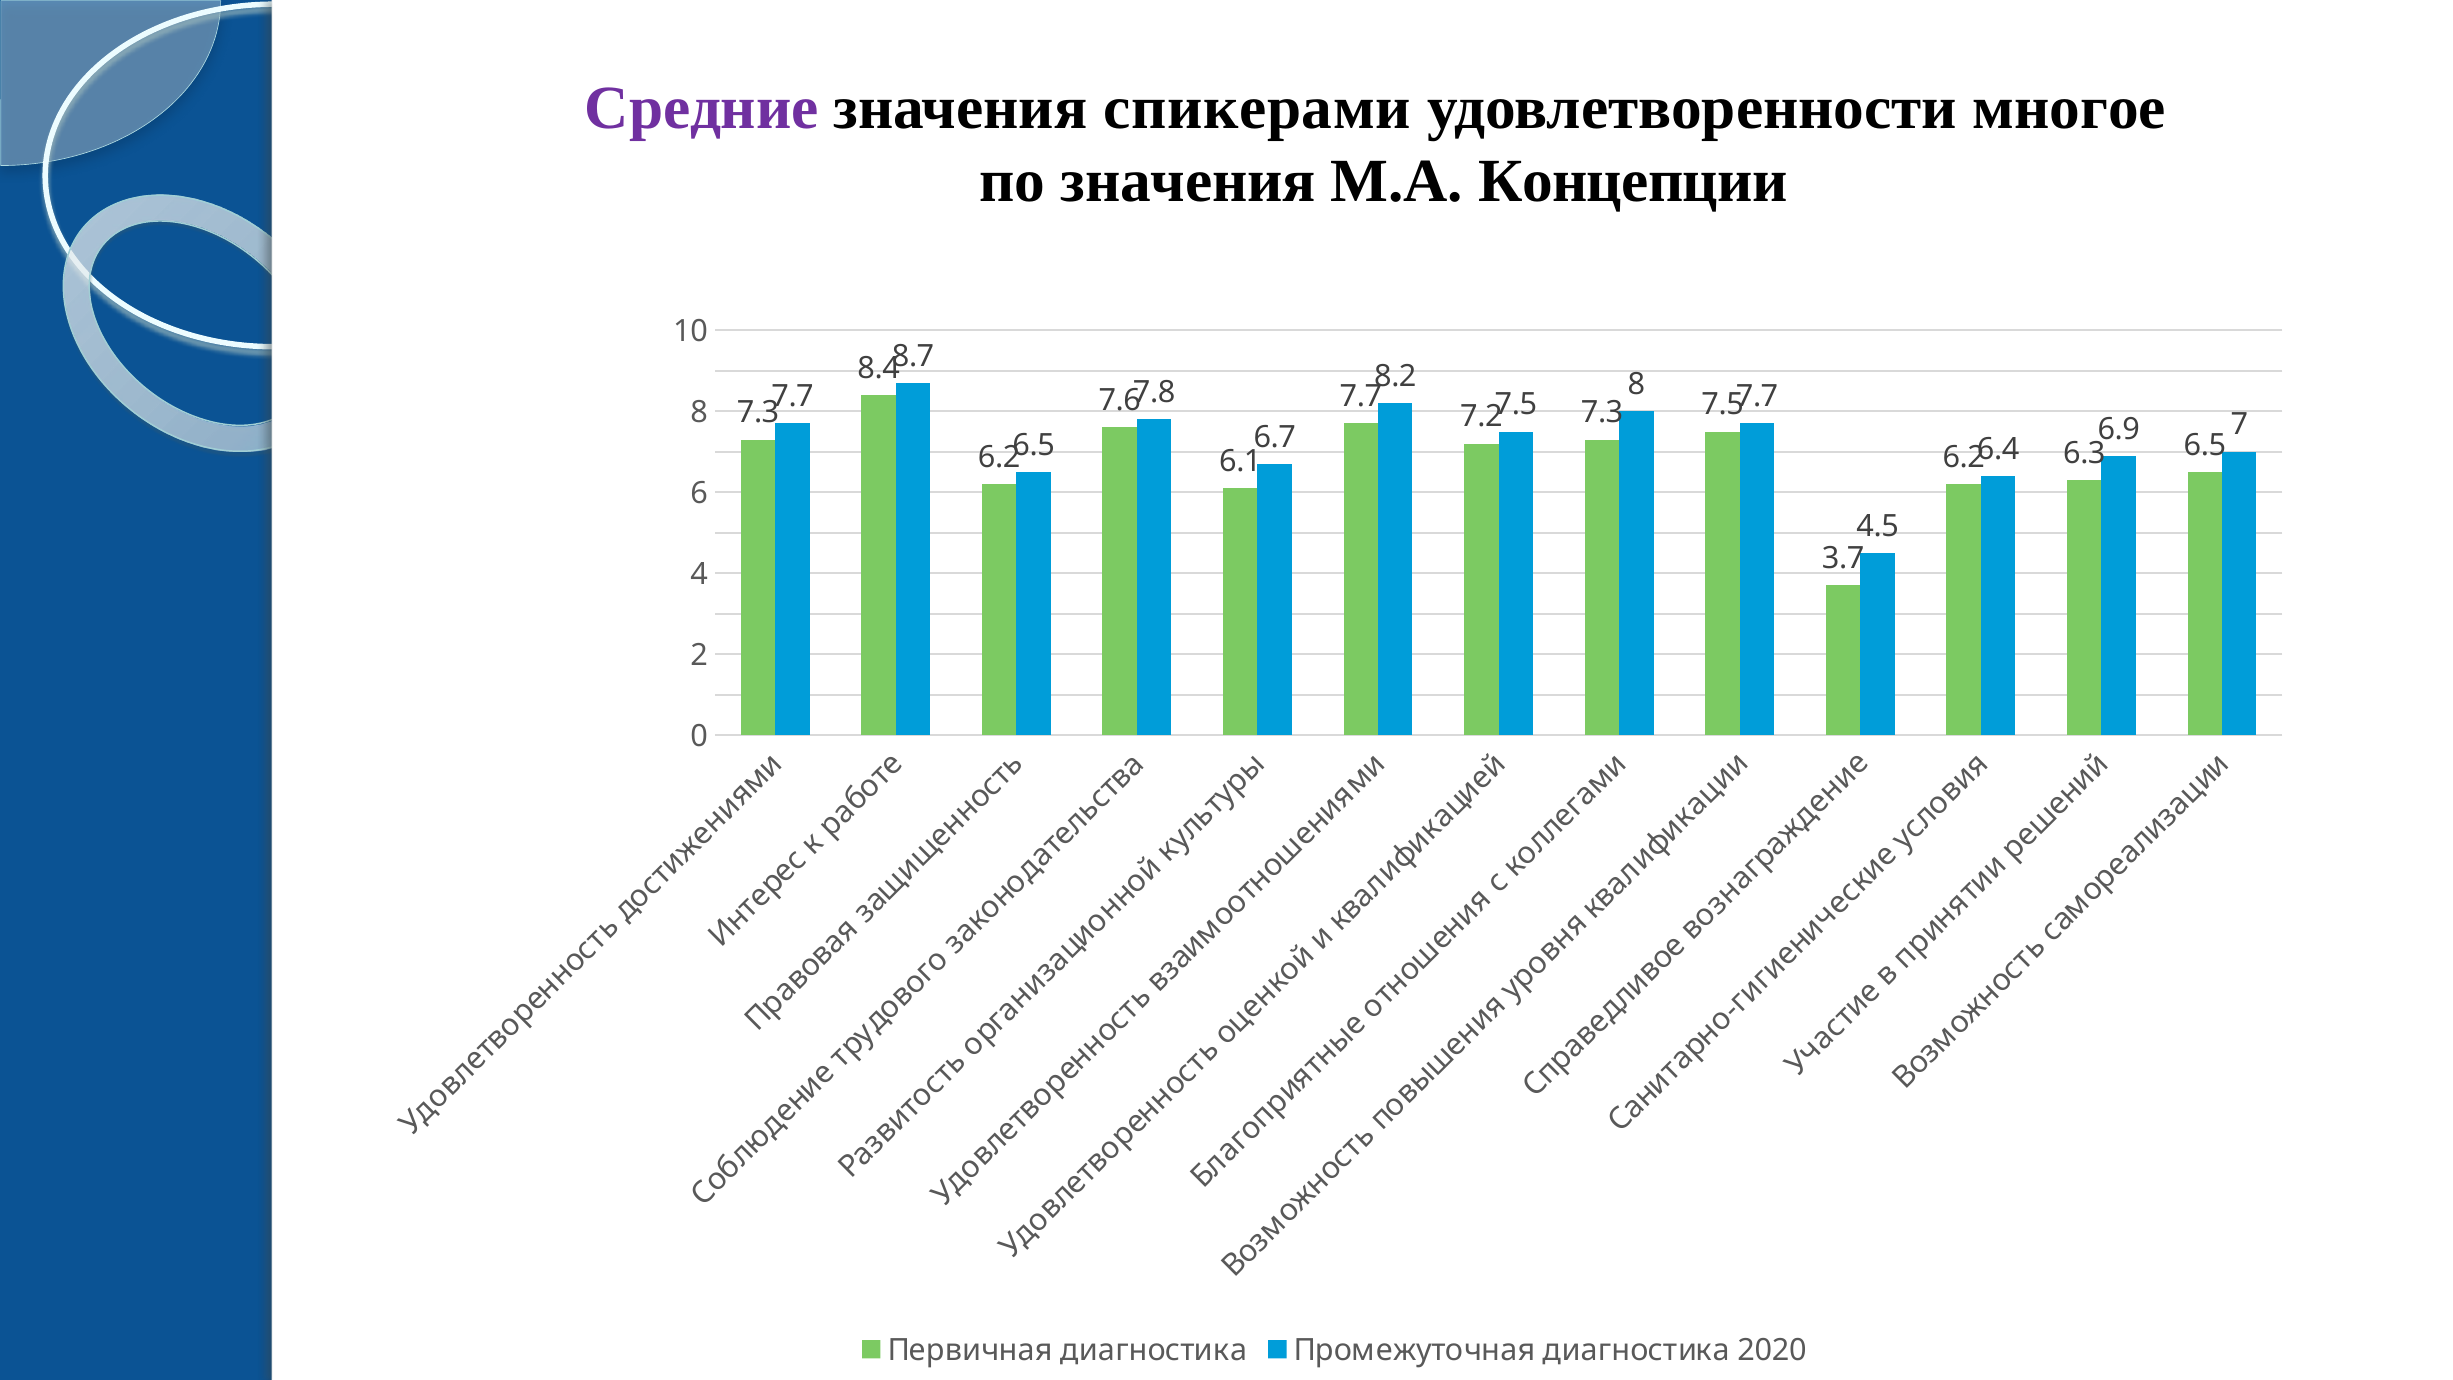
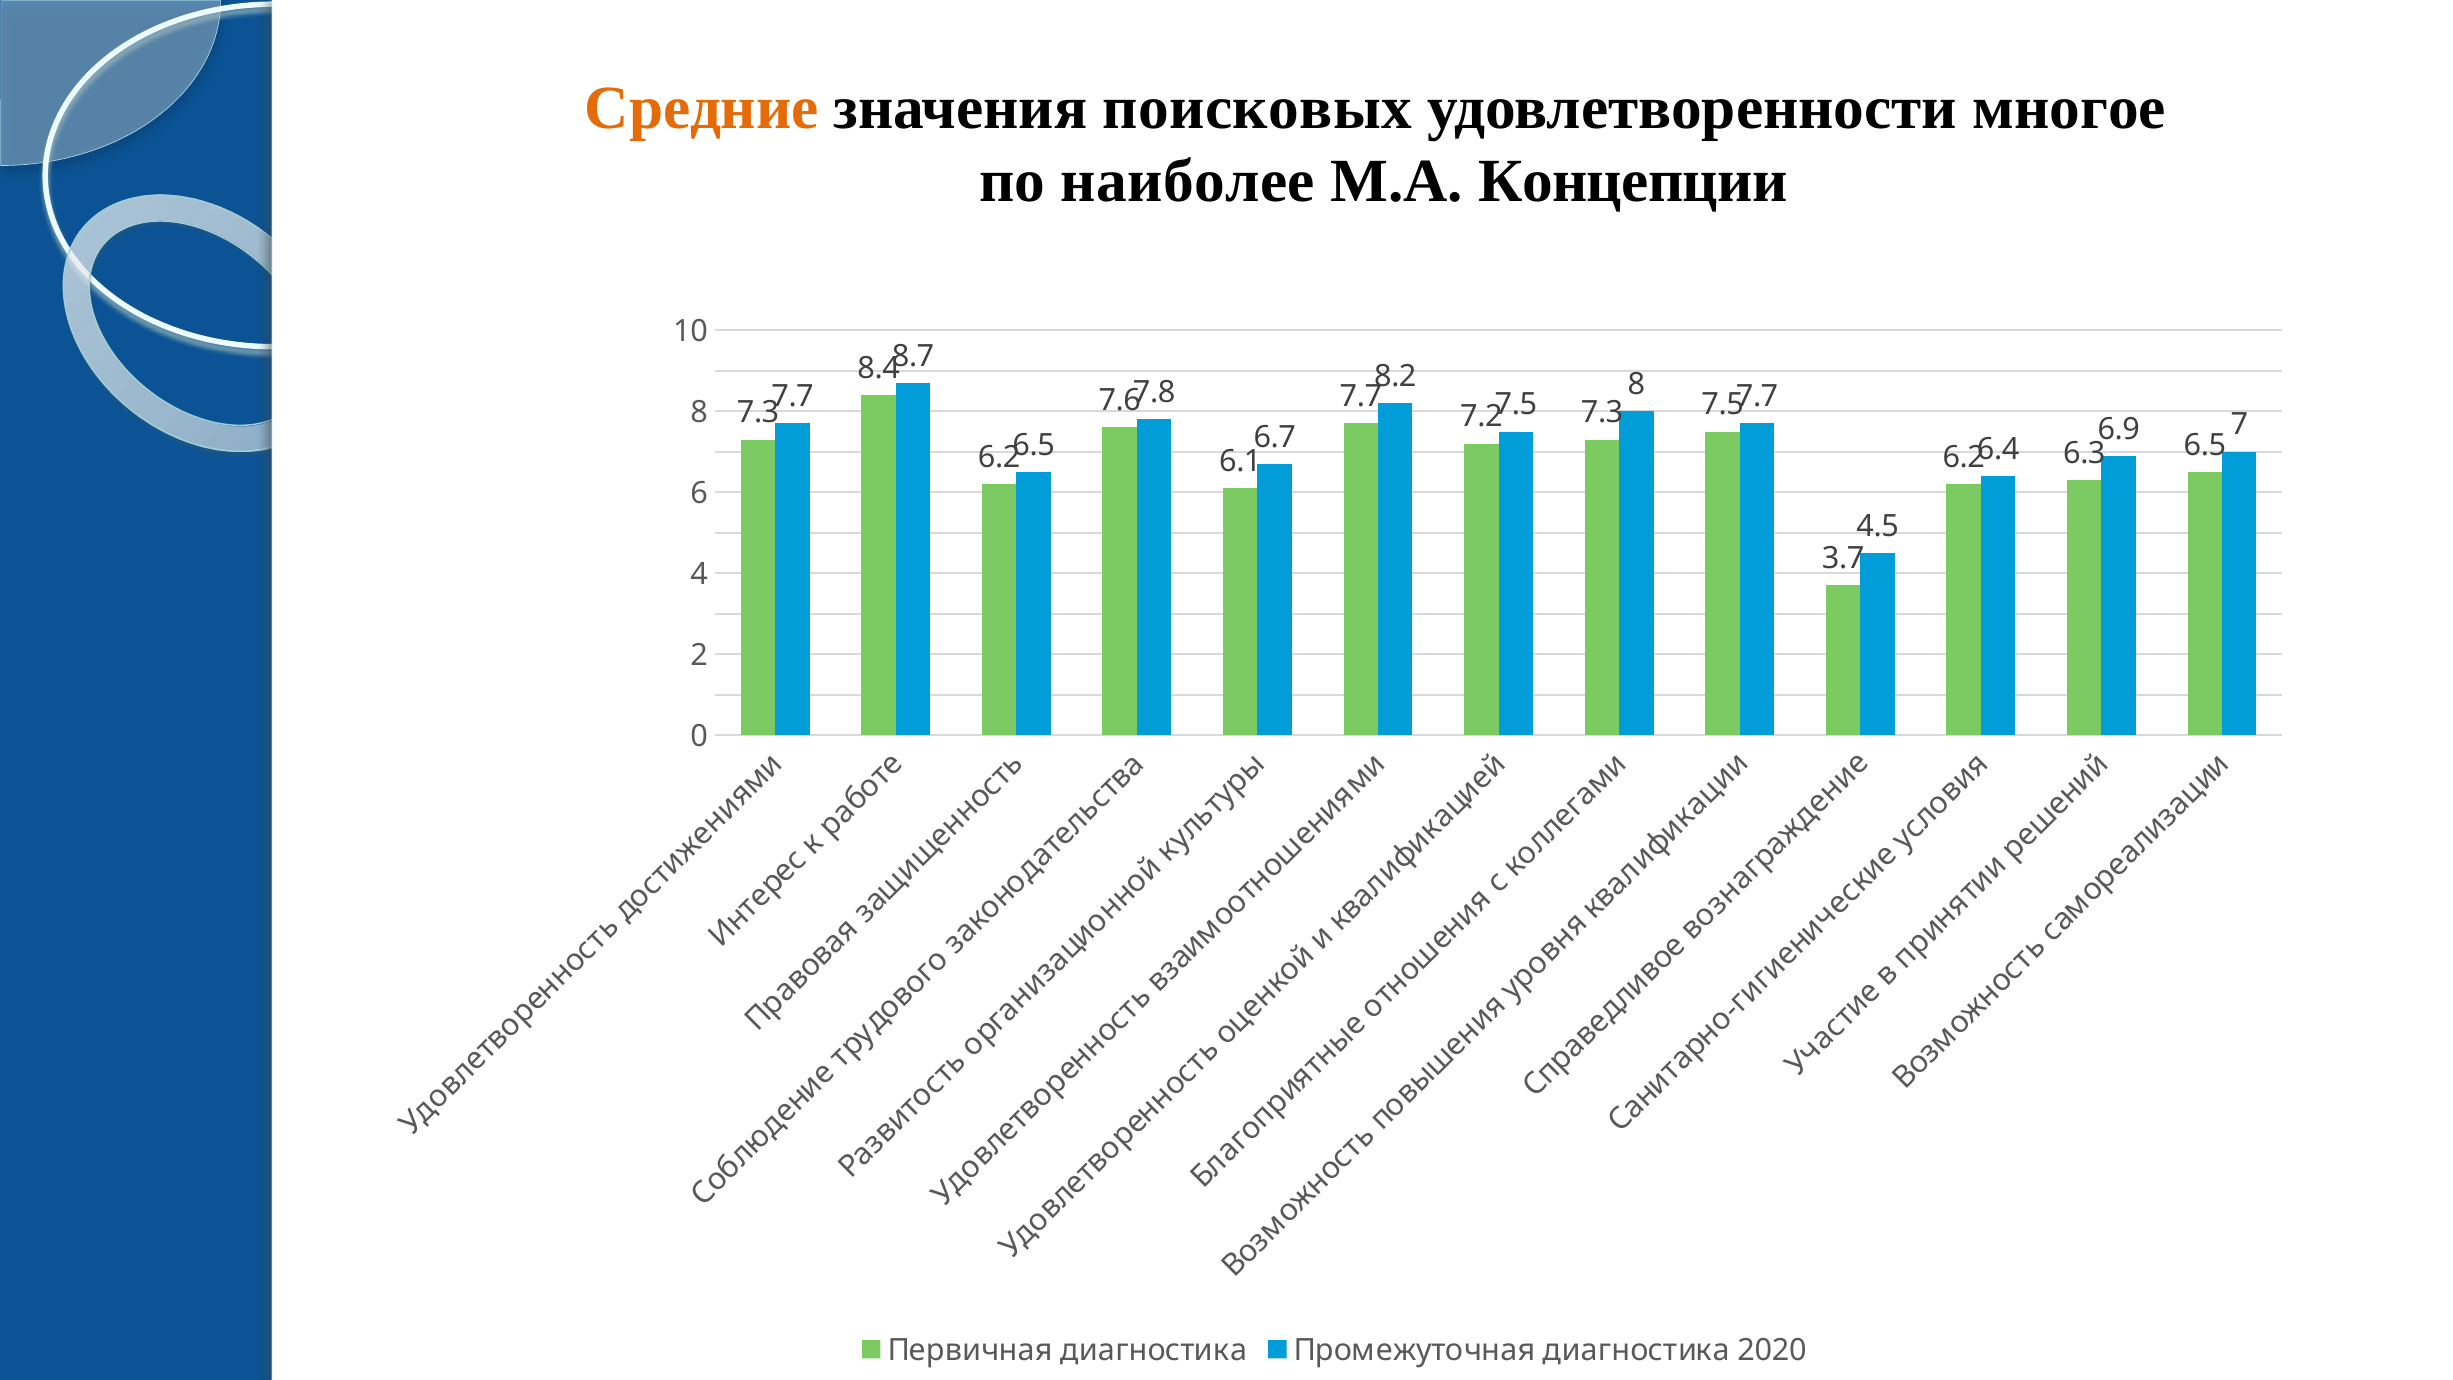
Средние colour: purple -> orange
спикерами: спикерами -> поисковых
по значения: значения -> наиболее
